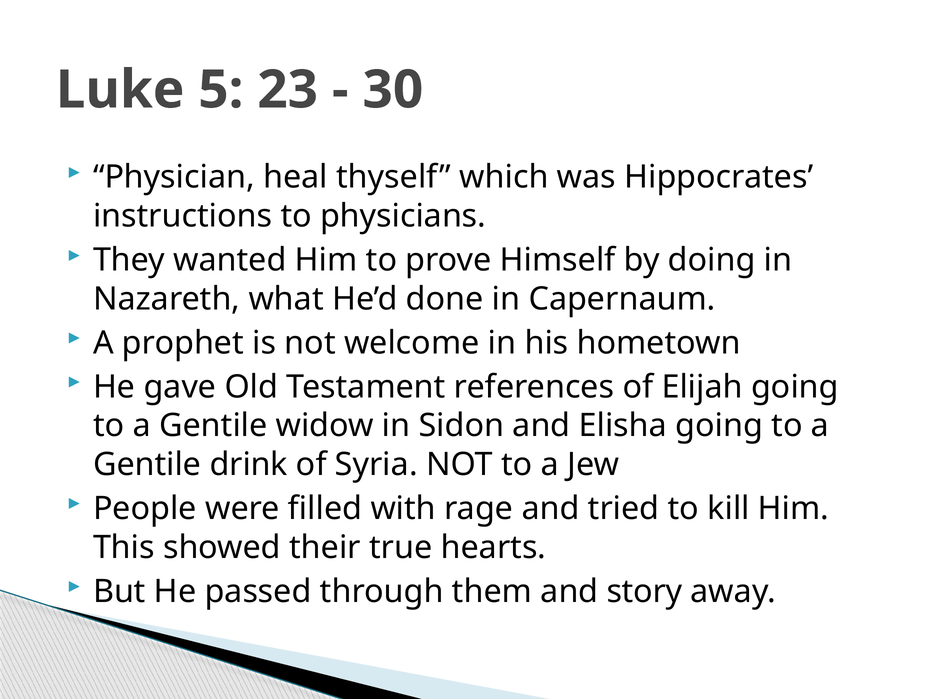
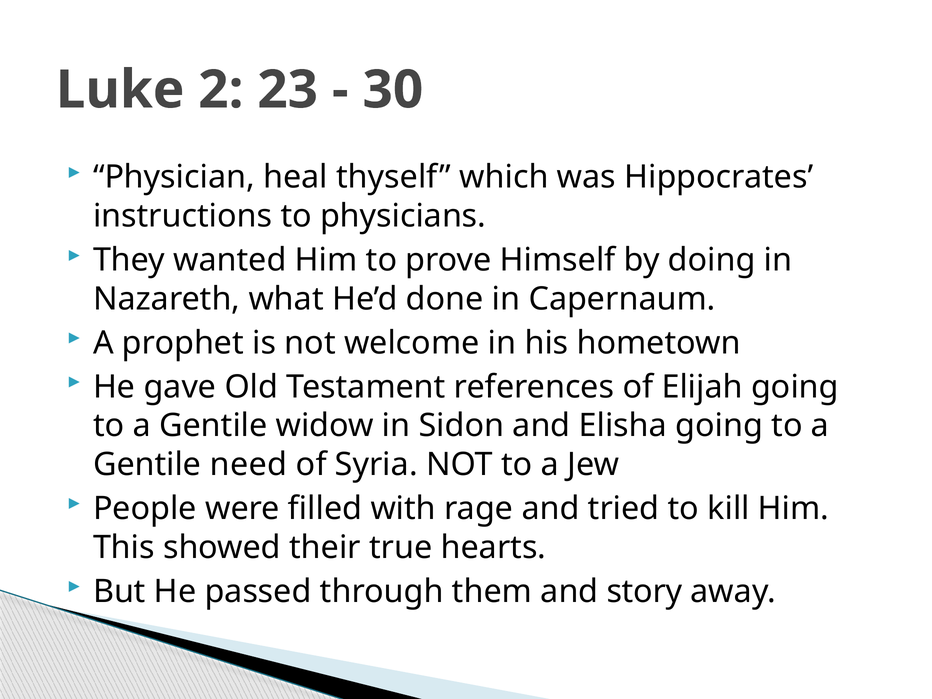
5: 5 -> 2
drink: drink -> need
